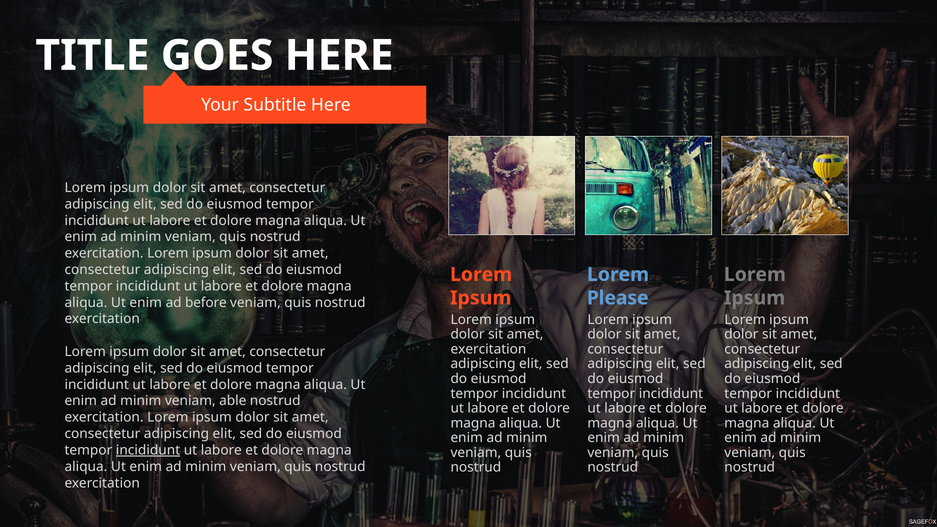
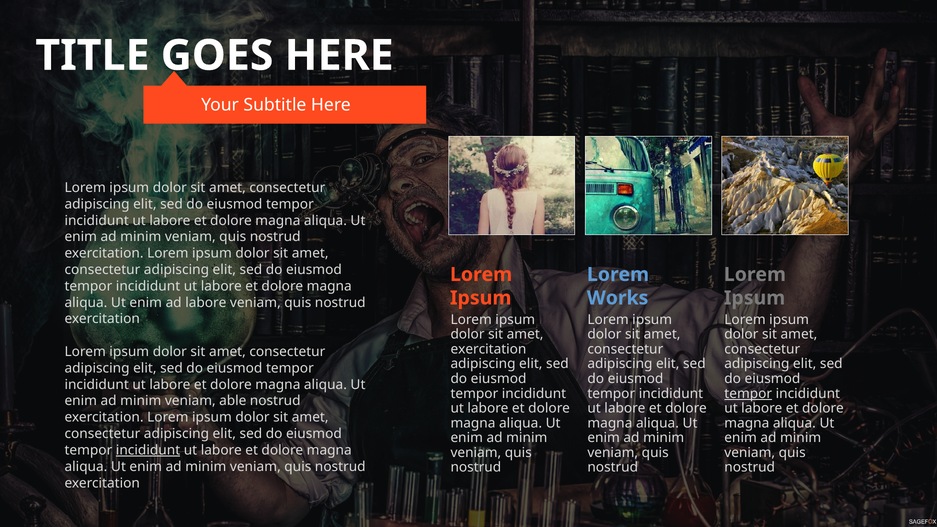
Please: Please -> Works
ad before: before -> labore
tempor at (748, 394) underline: none -> present
